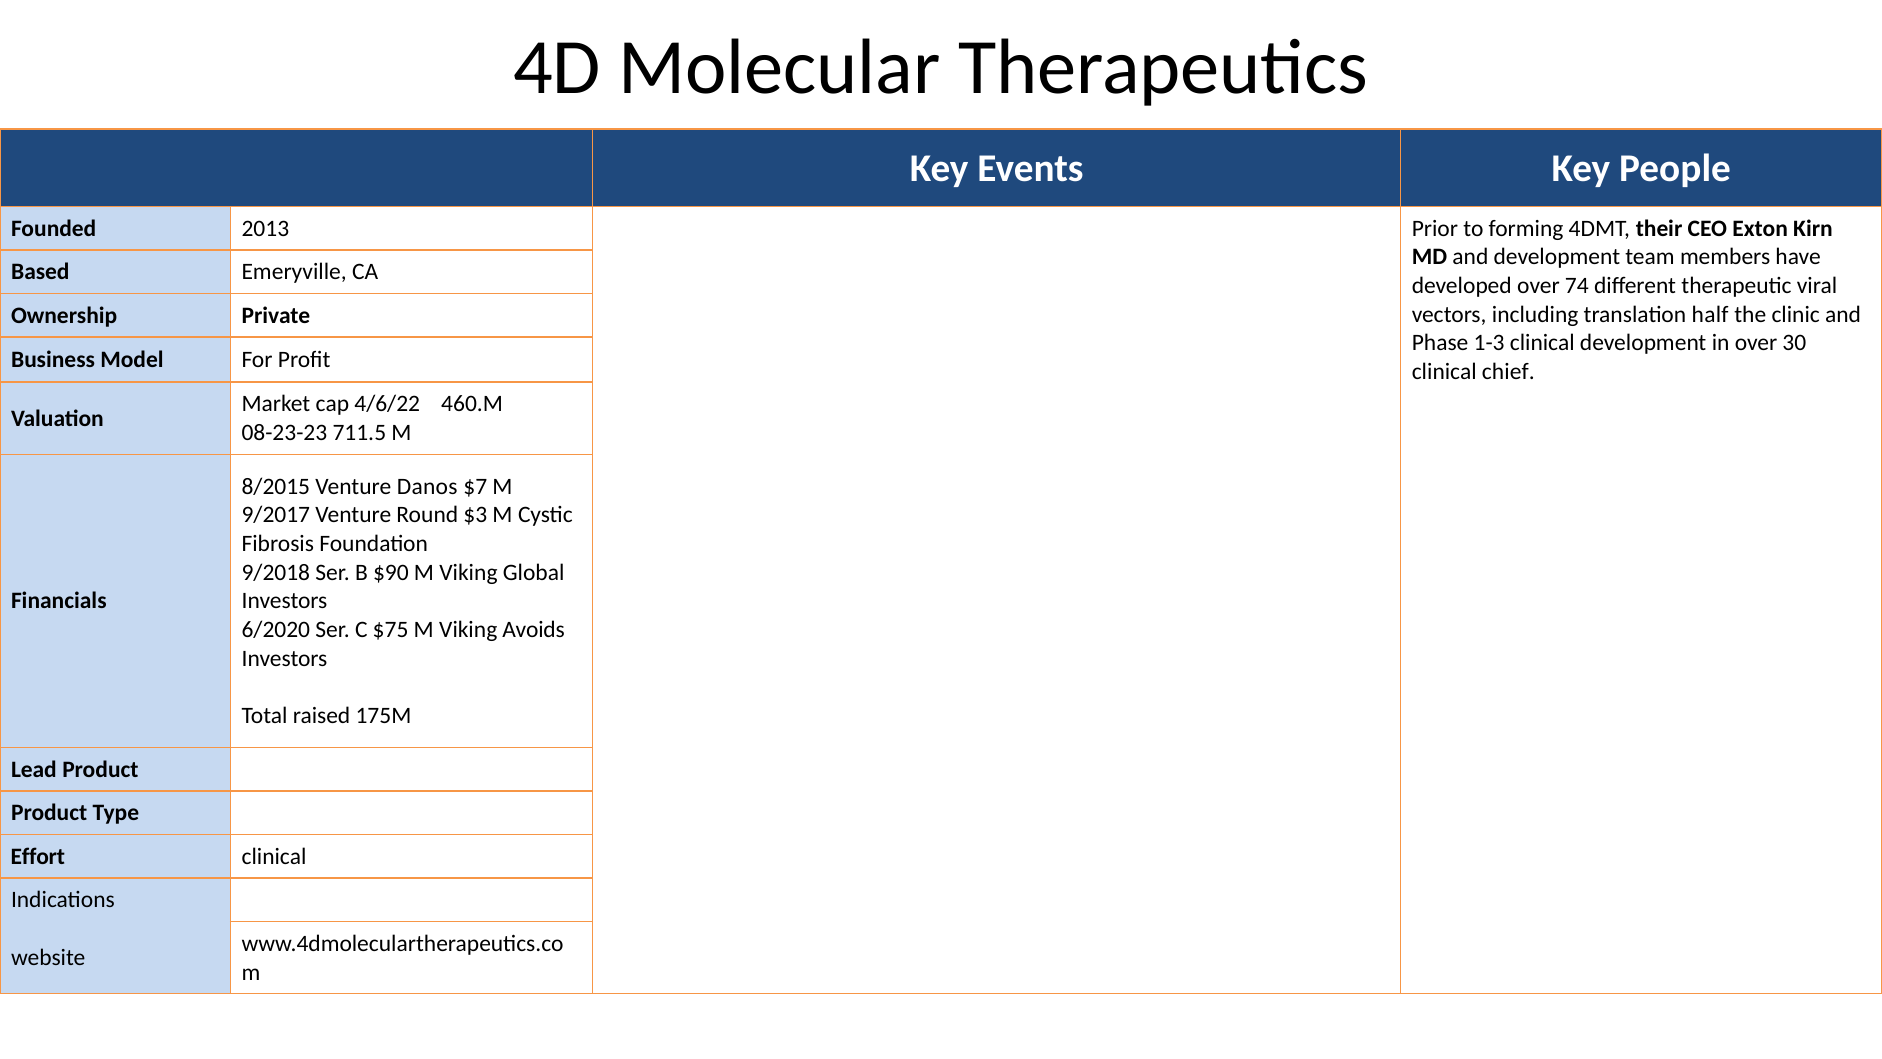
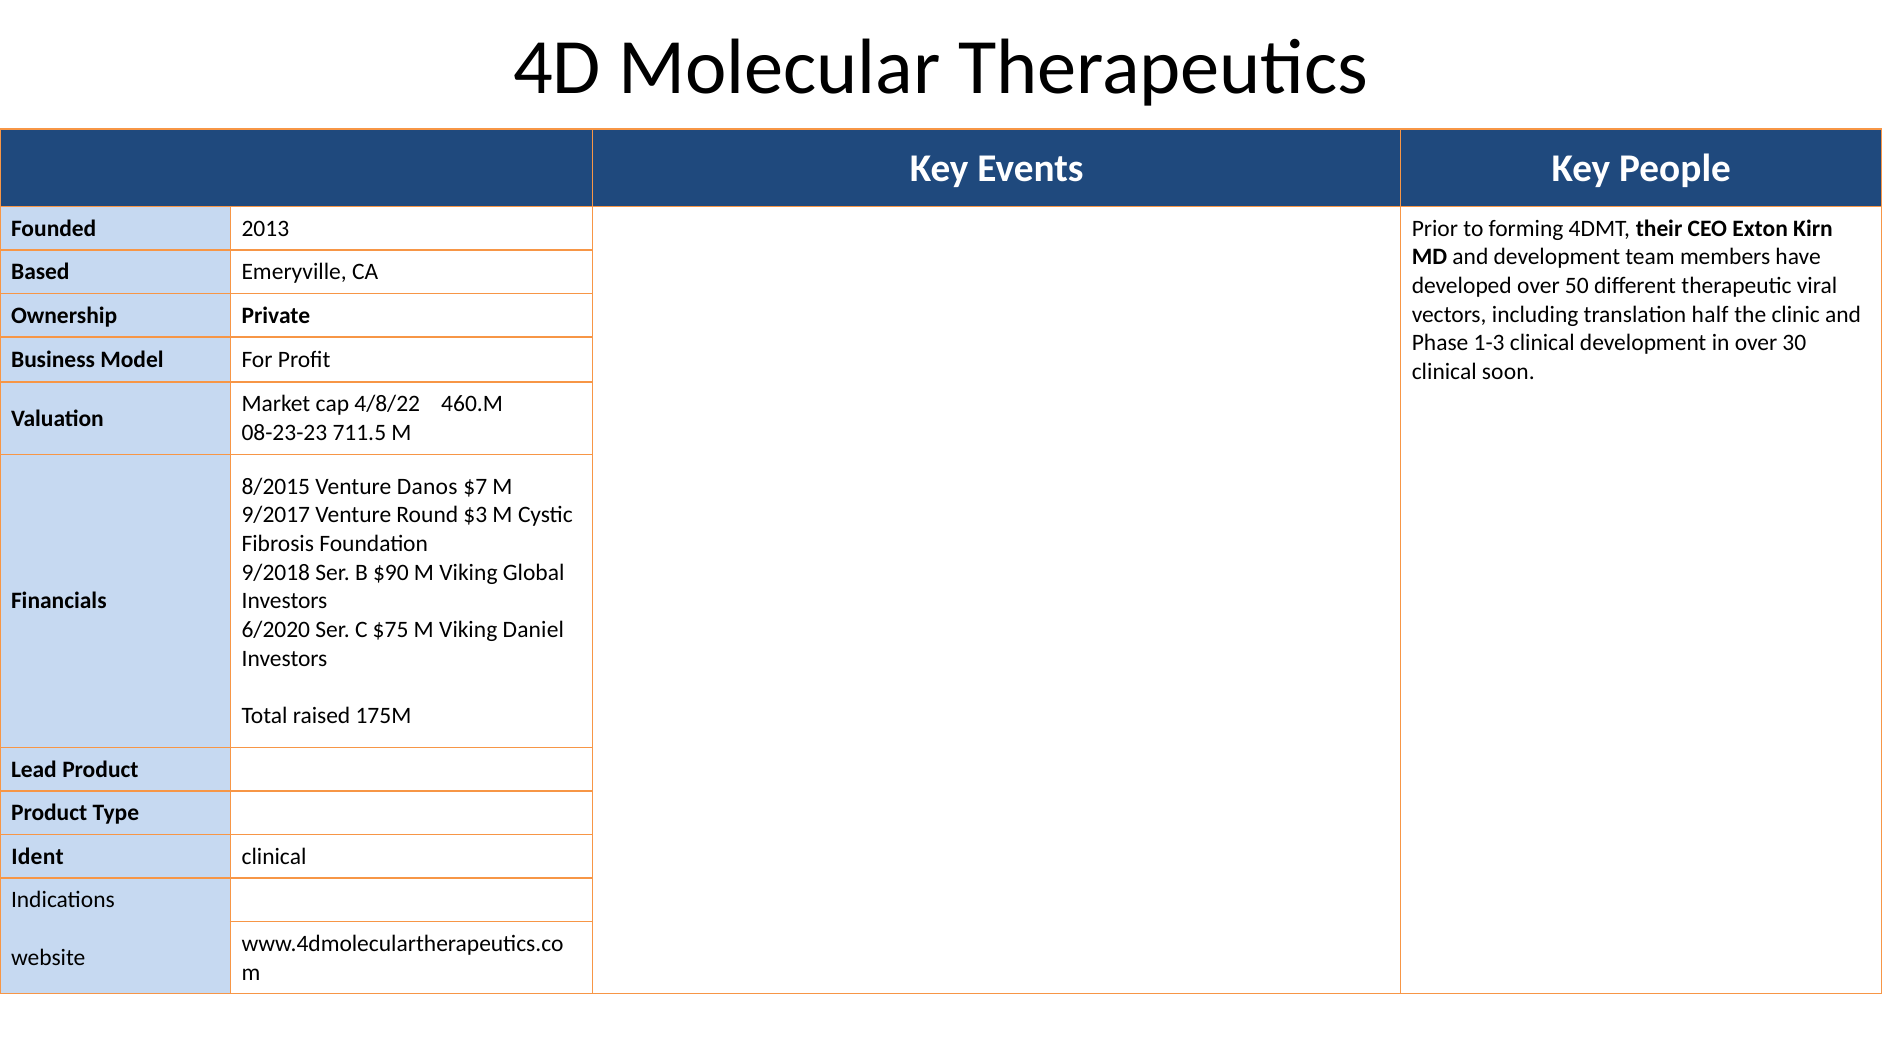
74: 74 -> 50
chief: chief -> soon
4/6/22: 4/6/22 -> 4/8/22
Avoids: Avoids -> Daniel
Effort: Effort -> Ident
